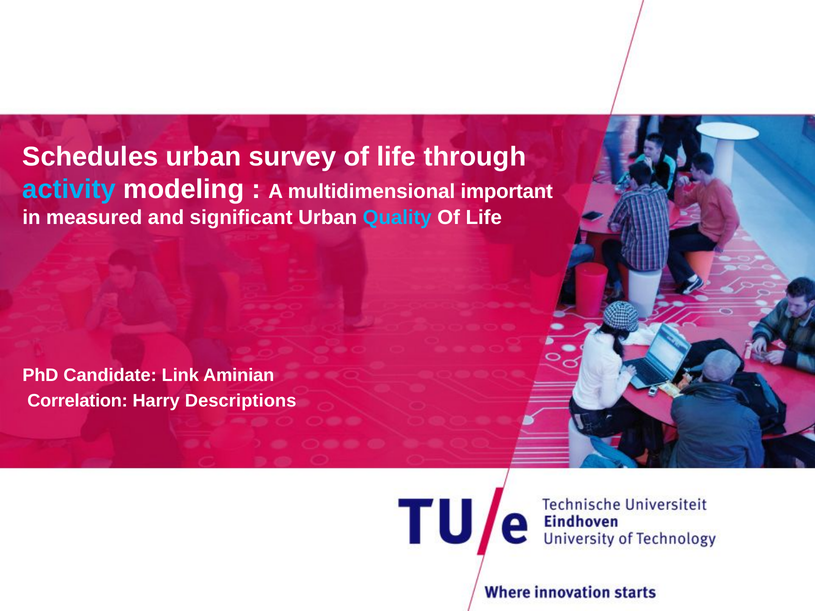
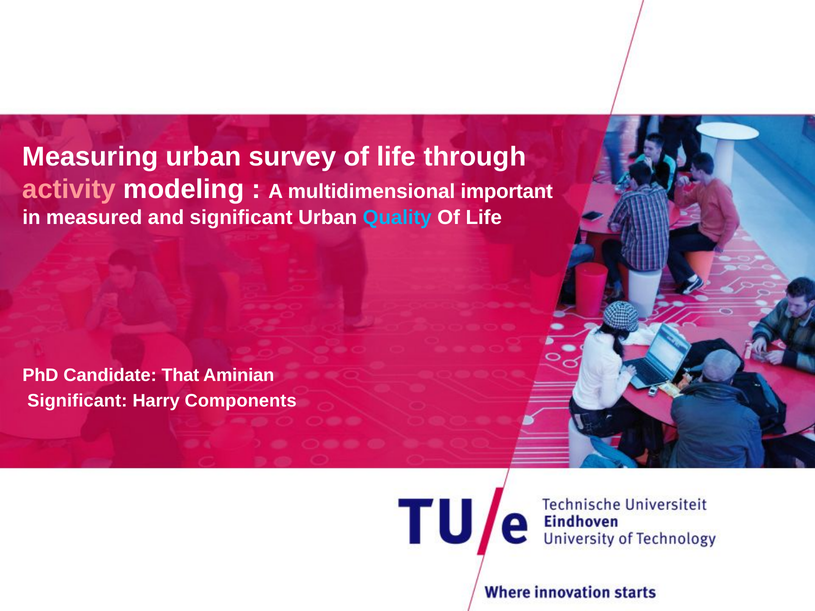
Schedules: Schedules -> Measuring
activity colour: light blue -> pink
Link: Link -> That
Correlation at (78, 401): Correlation -> Significant
Descriptions: Descriptions -> Components
